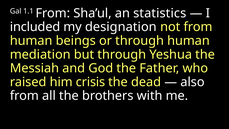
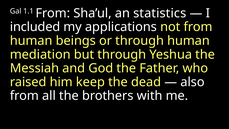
designation: designation -> applications
crisis: crisis -> keep
